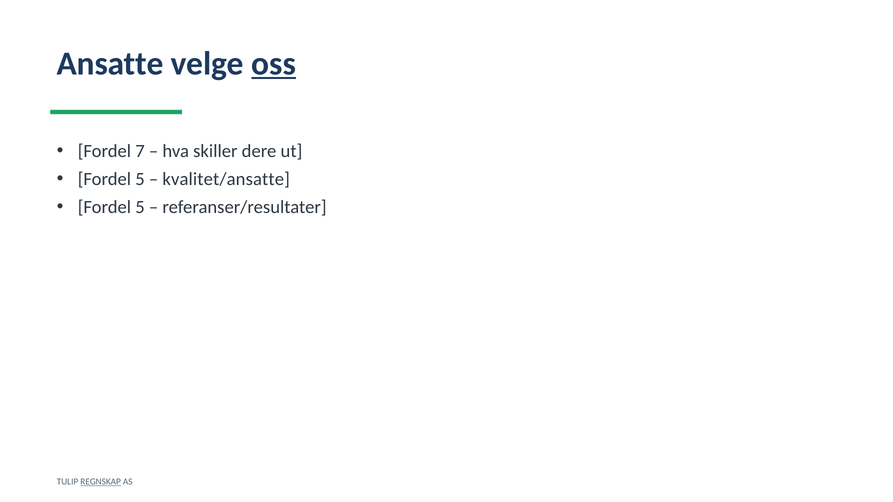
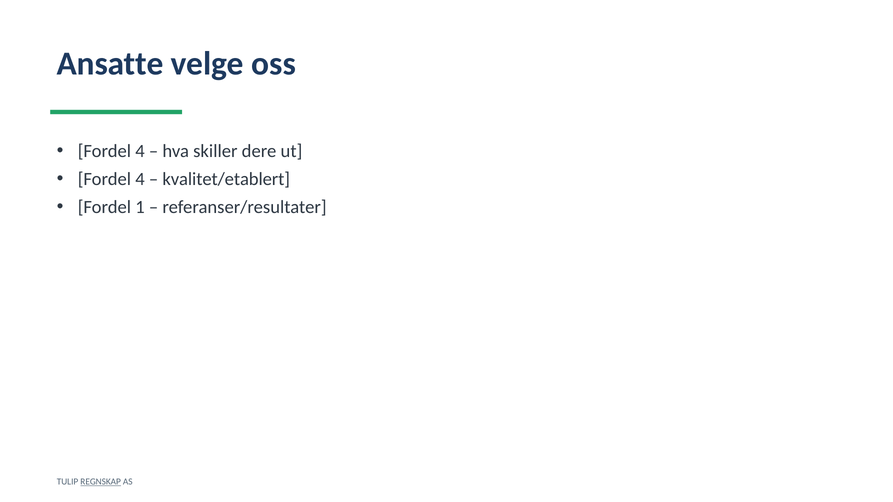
oss underline: present -> none
7 at (140, 151): 7 -> 4
5 at (140, 179): 5 -> 4
kvalitet/ansatte: kvalitet/ansatte -> kvalitet/etablert
5 at (140, 207): 5 -> 1
